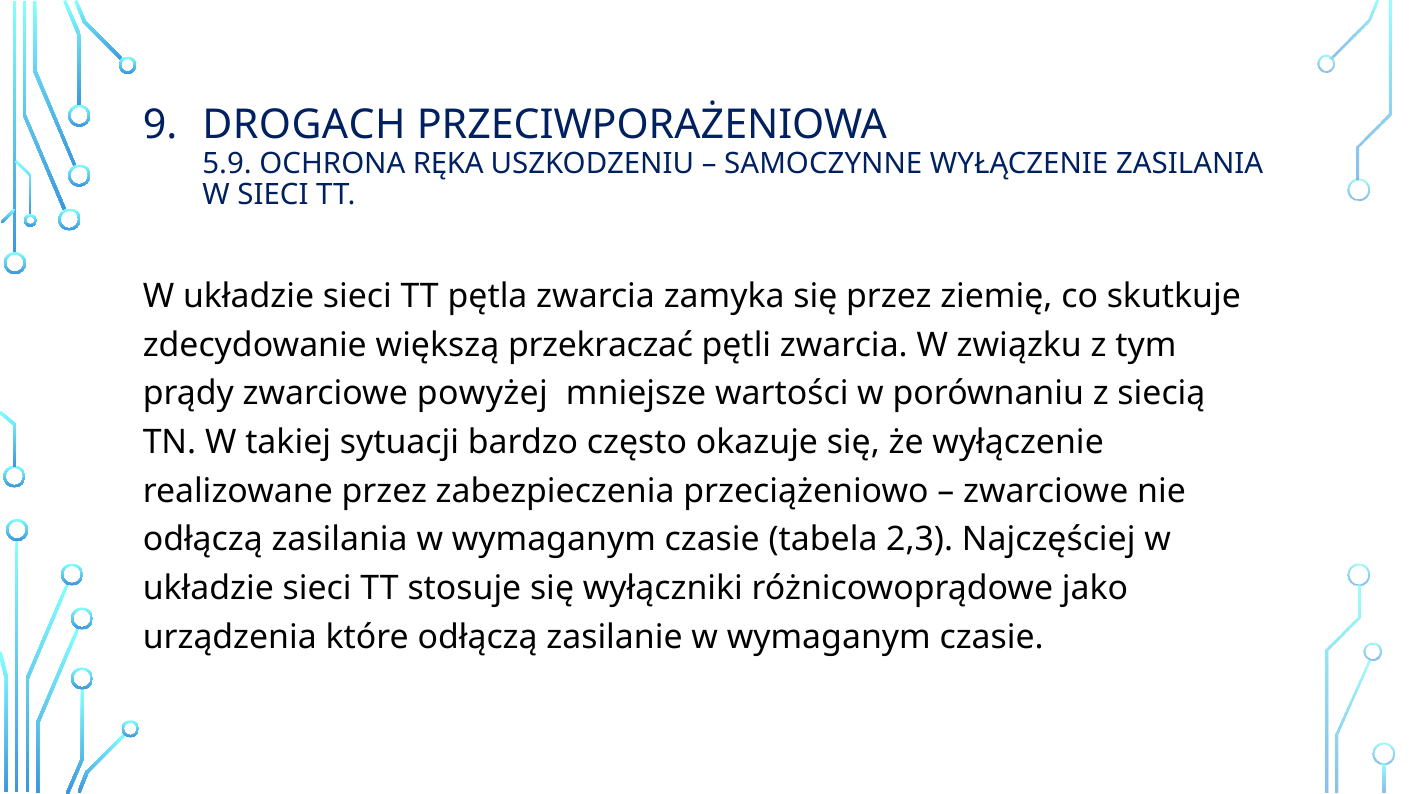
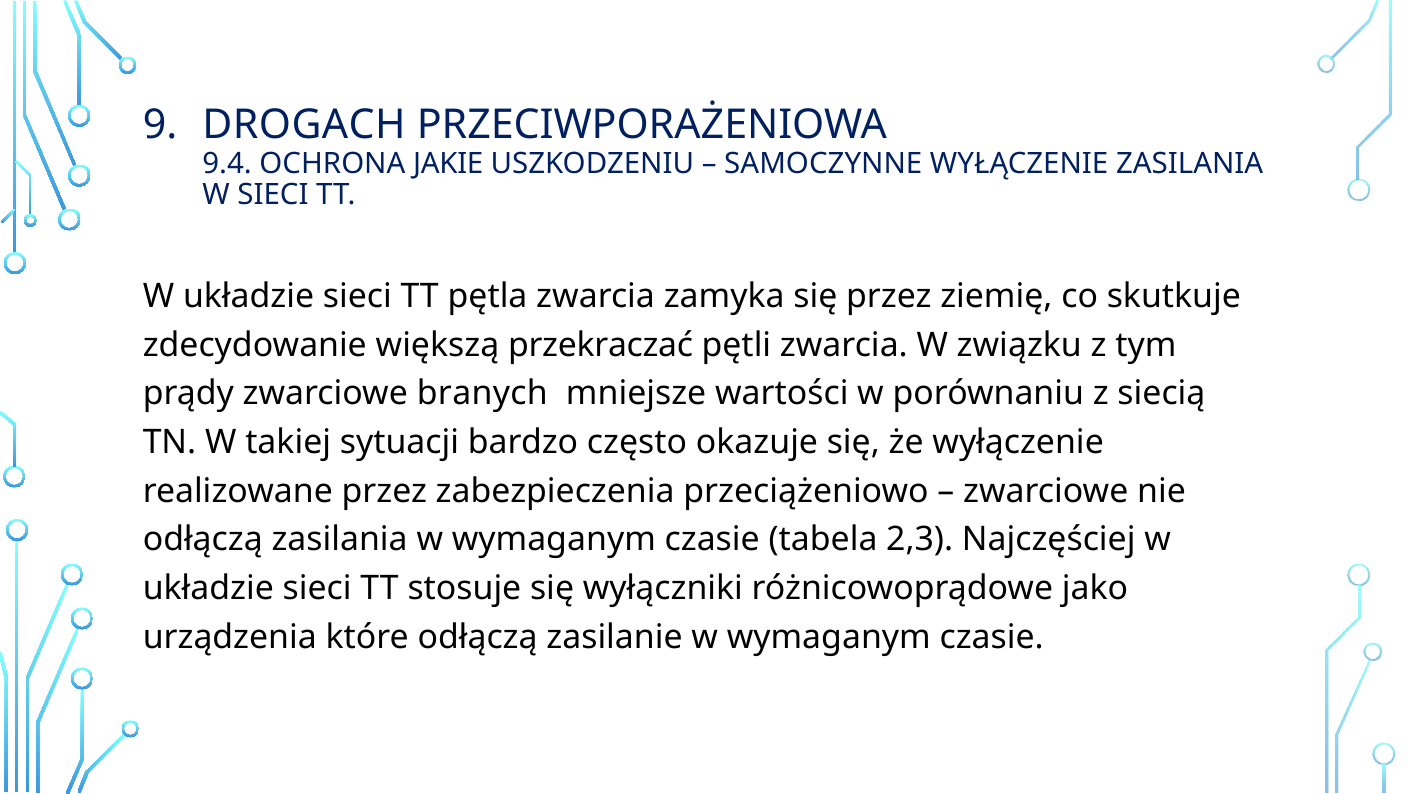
5.9: 5.9 -> 9.4
RĘKA: RĘKA -> JAKIE
powyżej: powyżej -> branych
